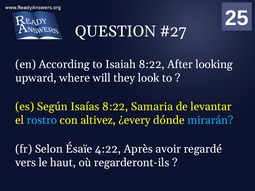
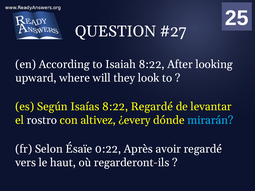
8:22 Samaria: Samaria -> Regardé
rostro colour: light blue -> white
4:22: 4:22 -> 0:22
